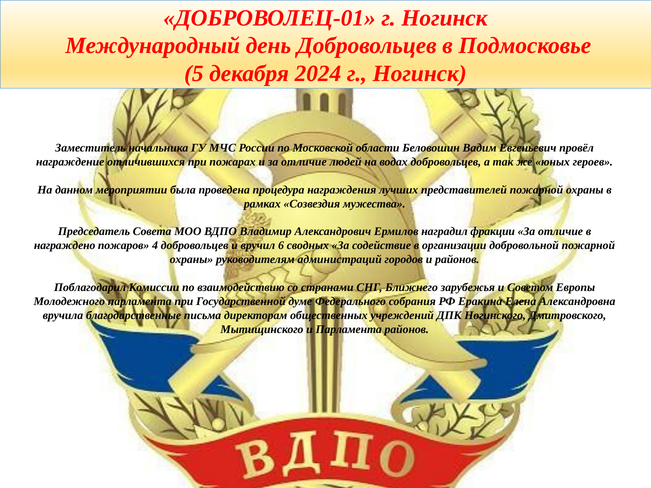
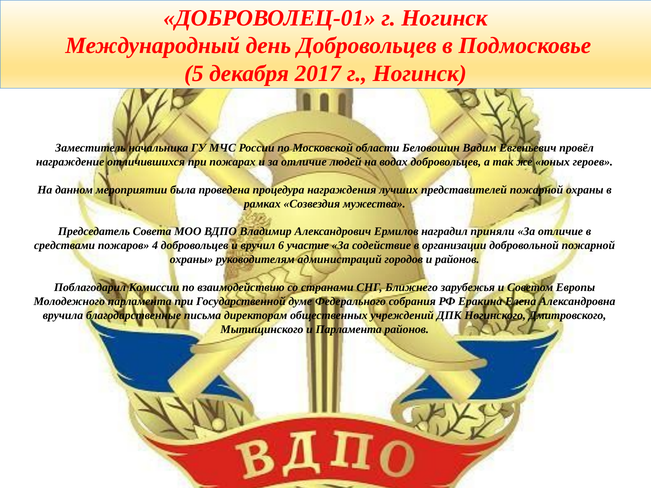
2024: 2024 -> 2017
фракции: фракции -> приняли
награждено: награждено -> средствами
сводных: сводных -> участие
